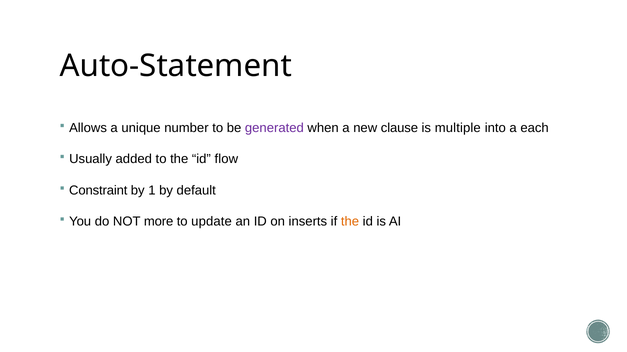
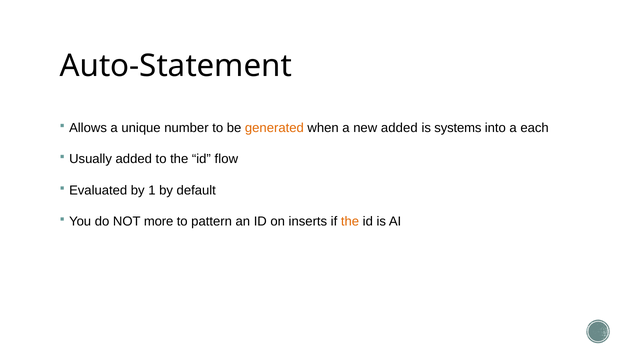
generated colour: purple -> orange
new clause: clause -> added
multiple: multiple -> systems
Constraint: Constraint -> Evaluated
update: update -> pattern
